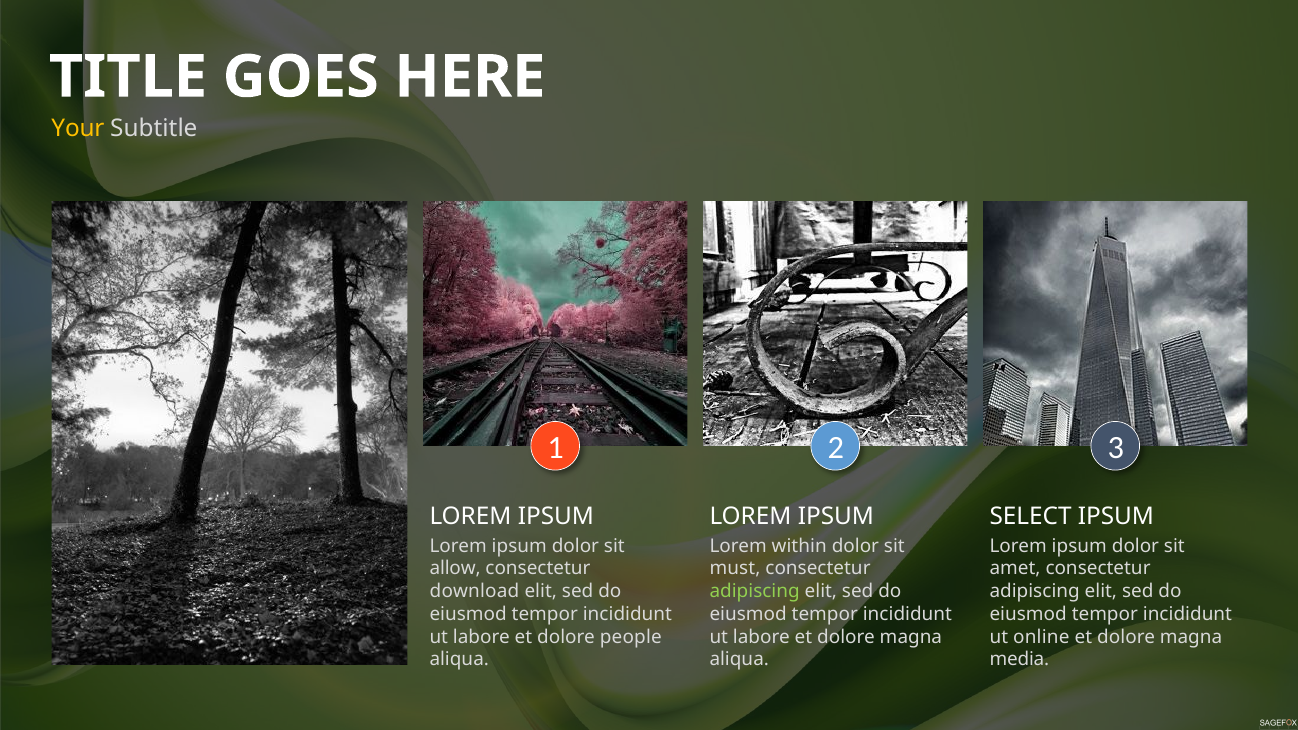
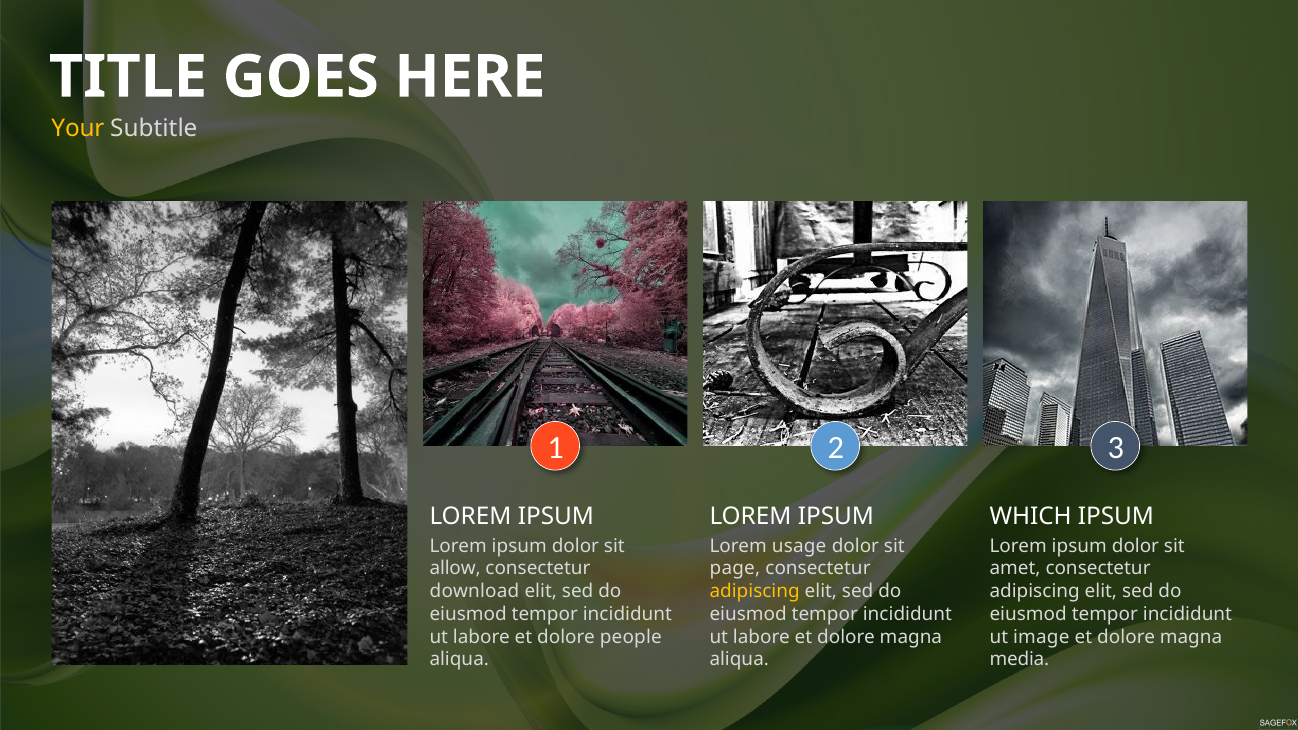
SELECT: SELECT -> WHICH
within: within -> usage
must: must -> page
adipiscing at (755, 592) colour: light green -> yellow
online: online -> image
